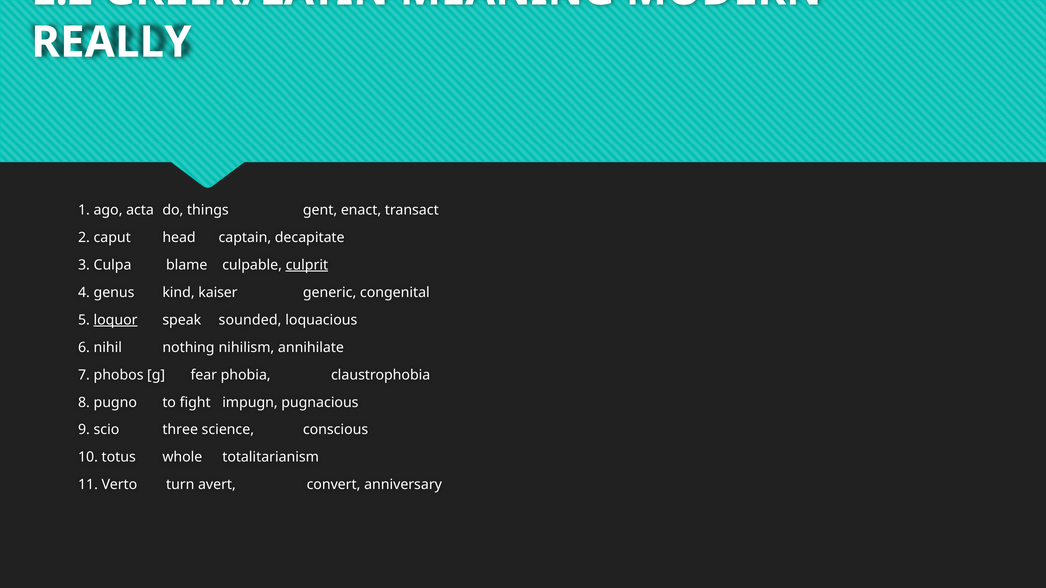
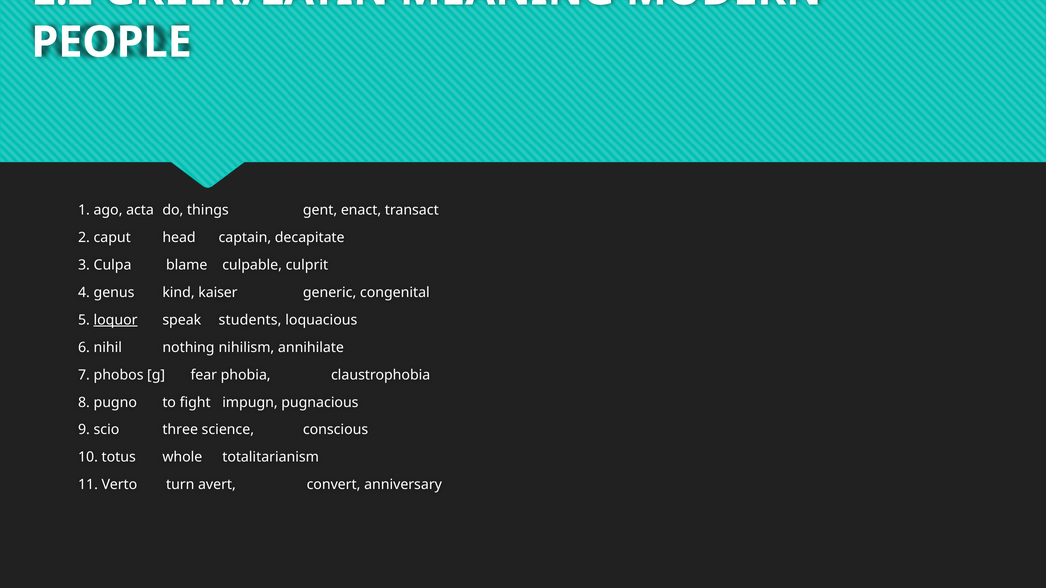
REALLY: REALLY -> PEOPLE
culprit underline: present -> none
sounded: sounded -> students
